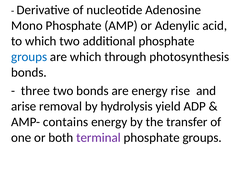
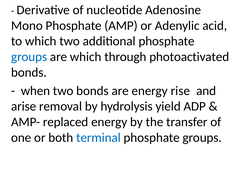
photosynthesis: photosynthesis -> photoactivated
three: three -> when
contains: contains -> replaced
terminal colour: purple -> blue
